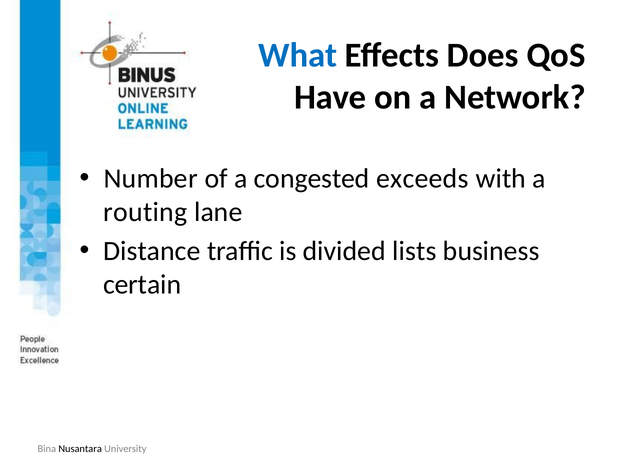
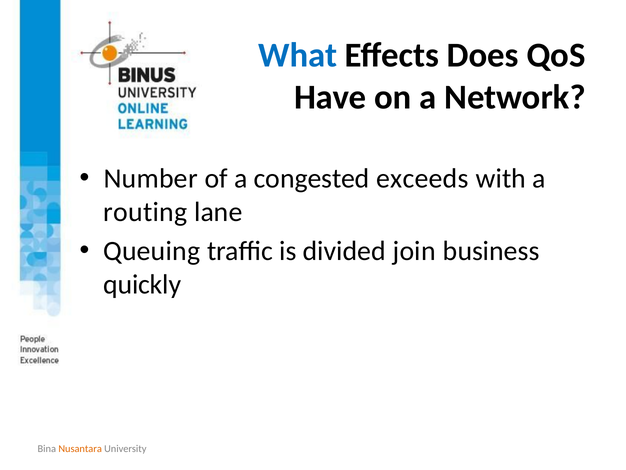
Distance: Distance -> Queuing
lists: lists -> join
certain: certain -> quickly
Nusantara colour: black -> orange
